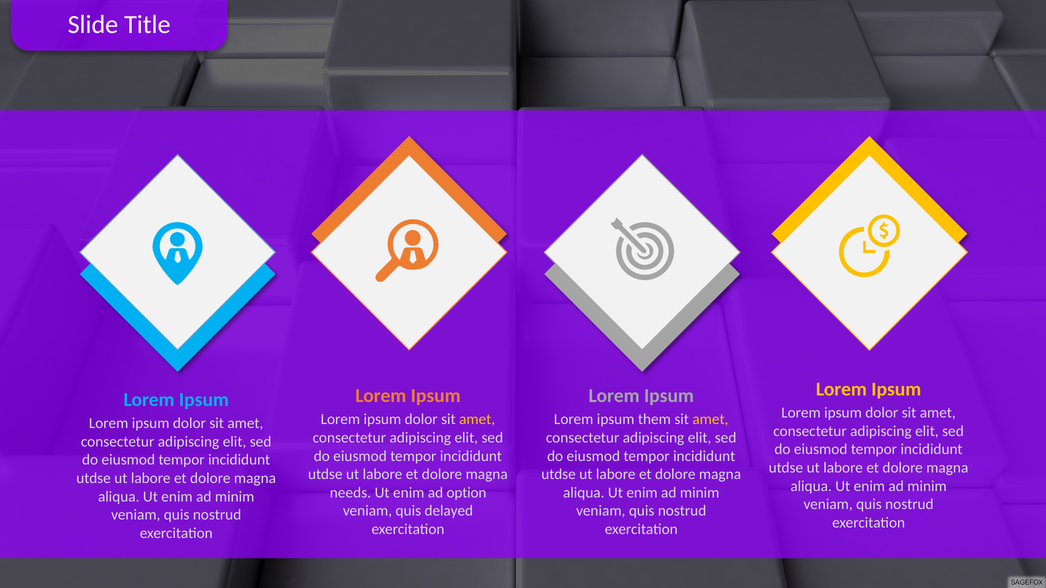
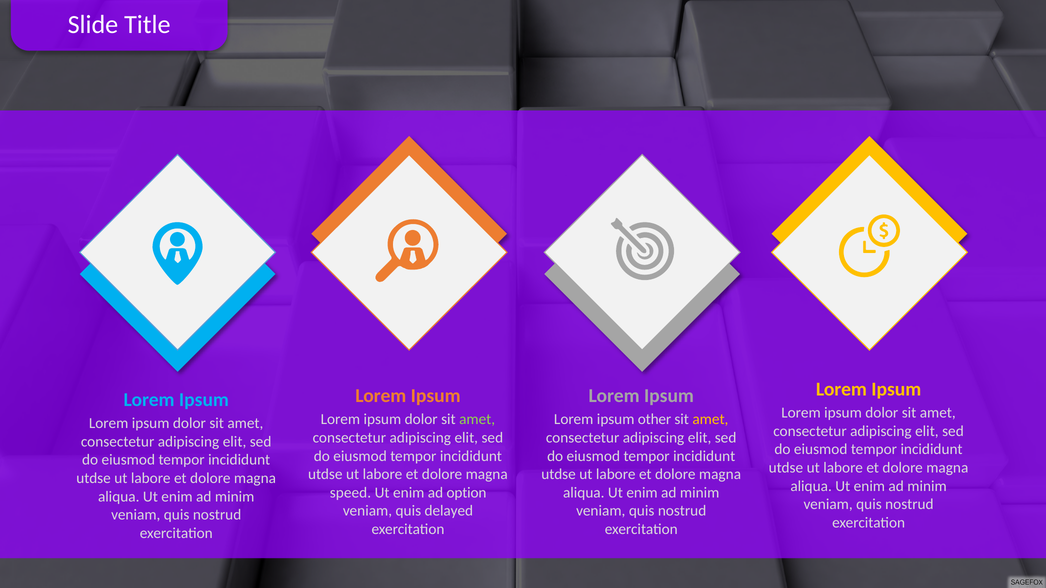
amet at (477, 420) colour: yellow -> light green
them: them -> other
needs: needs -> speed
